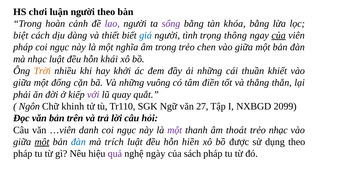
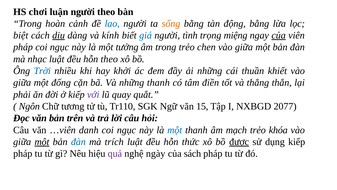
lao colour: purple -> blue
sống colour: purple -> orange
khóa: khóa -> động
dịu underline: none -> present
thiết: thiết -> kính
thông: thông -> miệng
nghĩa: nghĩa -> tưởng
hỗn khái: khái -> theo
Trời colour: orange -> blue
những vuông: vuông -> thanh
khinh: khinh -> tương
27: 27 -> 15
2099: 2099 -> 2077
một at (175, 130) colour: purple -> blue
thoát: thoát -> mạch
trẻo nhạc: nhạc -> khóa
hiền: hiền -> thức
được underline: none -> present
dụng theo: theo -> kiếp
